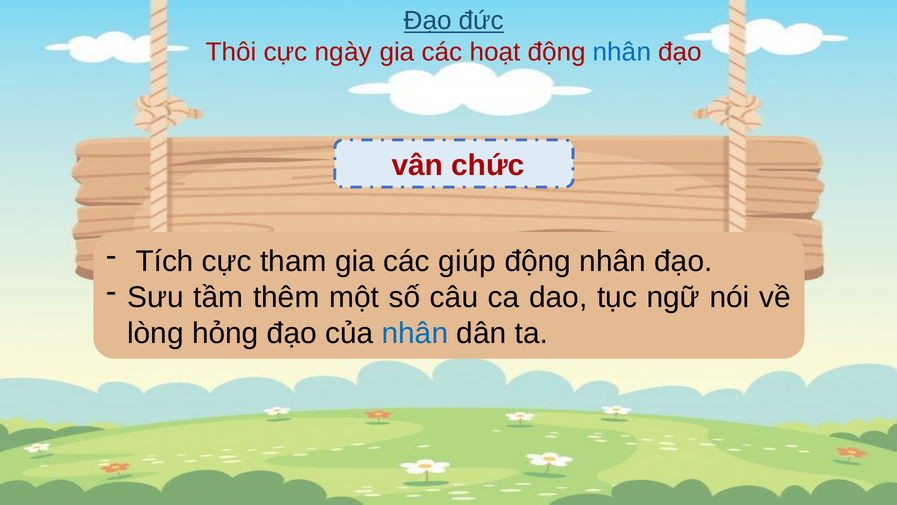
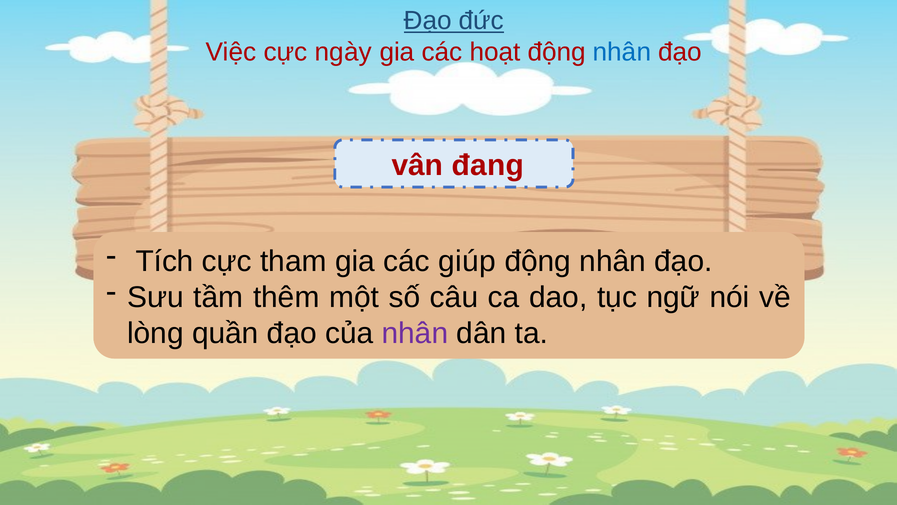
Thôi: Thôi -> Việc
chức: chức -> đang
hỏng: hỏng -> quần
nhân at (415, 333) colour: blue -> purple
